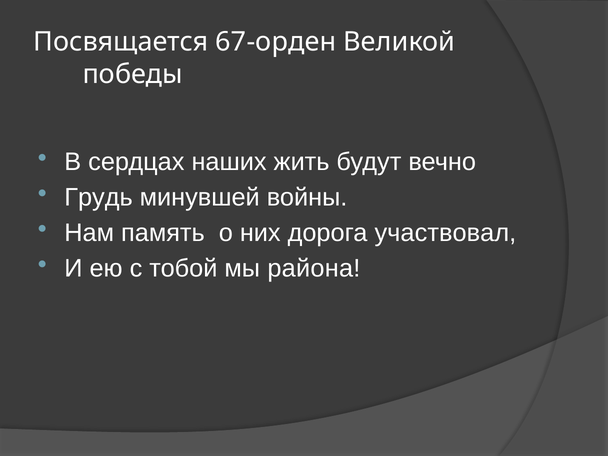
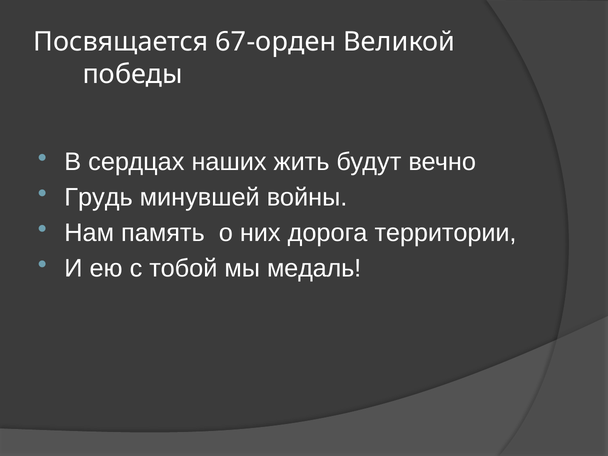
участвовал: участвовал -> территории
района: района -> медаль
